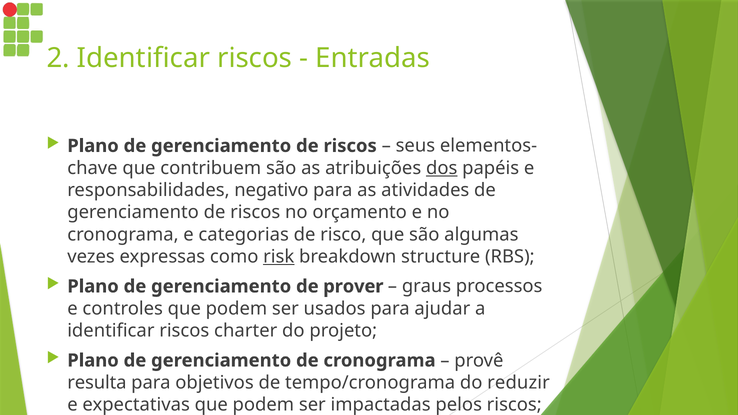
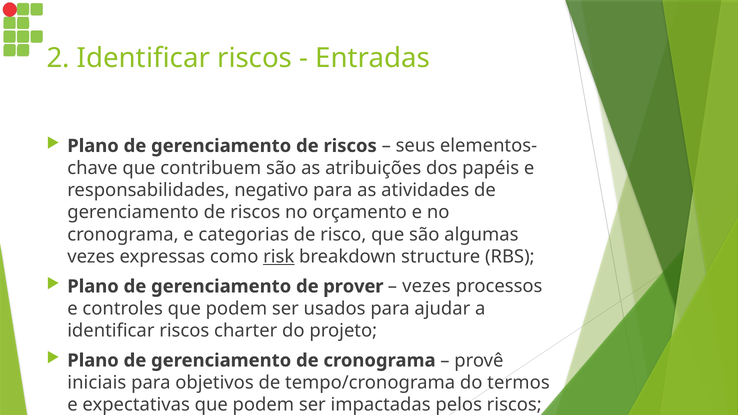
dos underline: present -> none
graus at (427, 286): graus -> vezes
resulta: resulta -> iniciais
reduzir: reduzir -> termos
